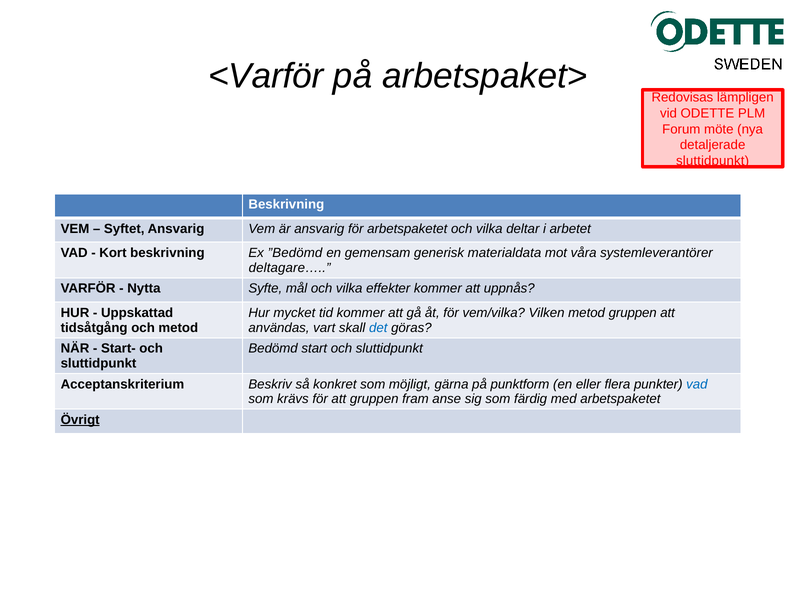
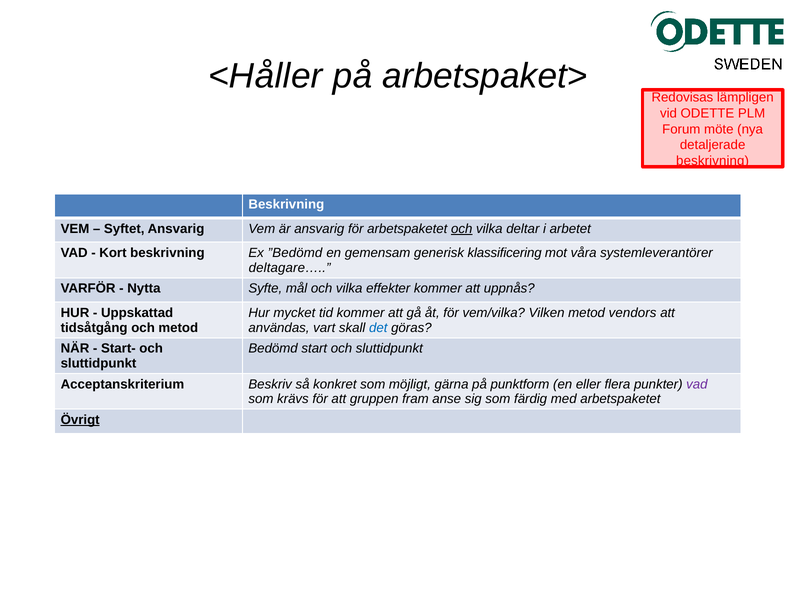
<Varför: <Varför -> <Håller
sluttidpunkt at (713, 161): sluttidpunkt -> beskrivning
och at (462, 229) underline: none -> present
materialdata: materialdata -> klassificering
metod gruppen: gruppen -> vendors
vad at (697, 384) colour: blue -> purple
